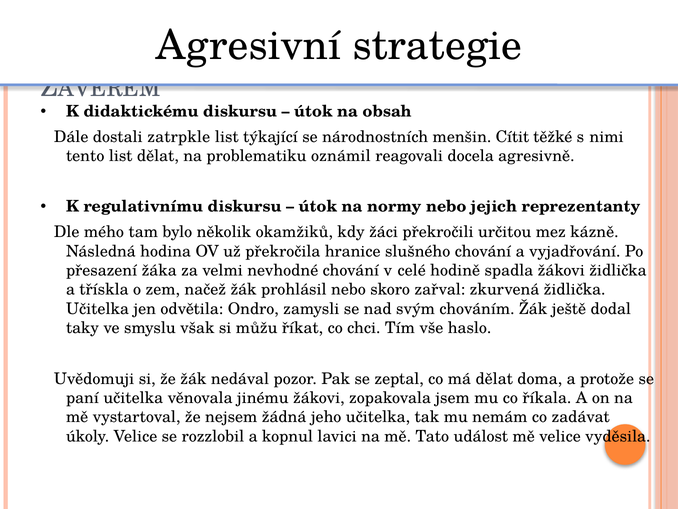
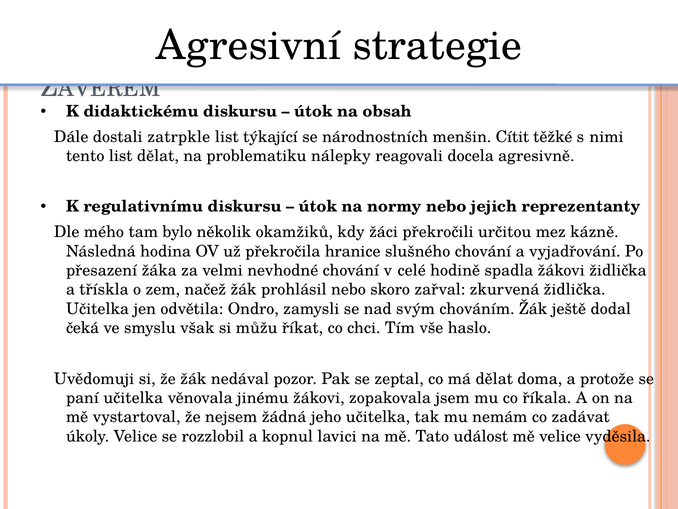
oznámil: oznámil -> nálepky
taky: taky -> čeká
